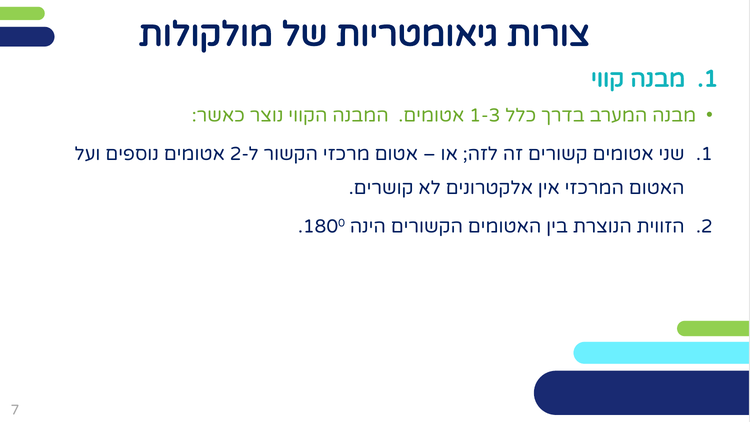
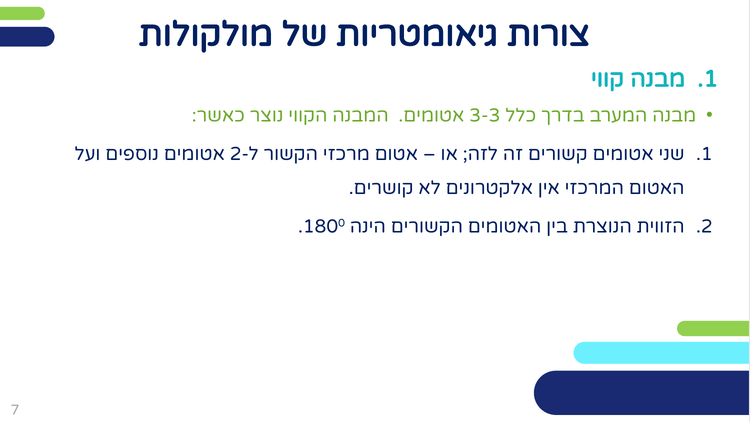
1-3: 1-3 -> 3-3
